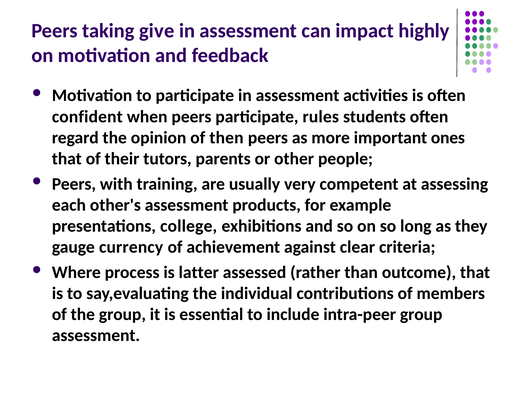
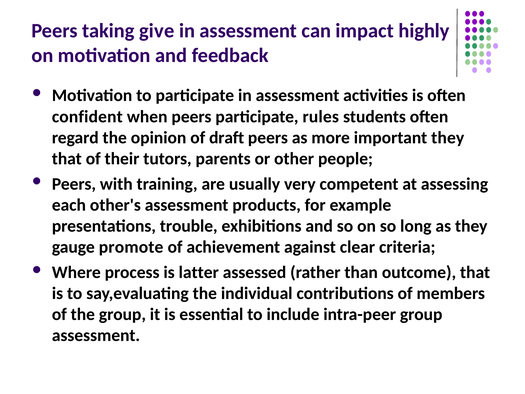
then: then -> draft
important ones: ones -> they
college: college -> trouble
currency: currency -> promote
